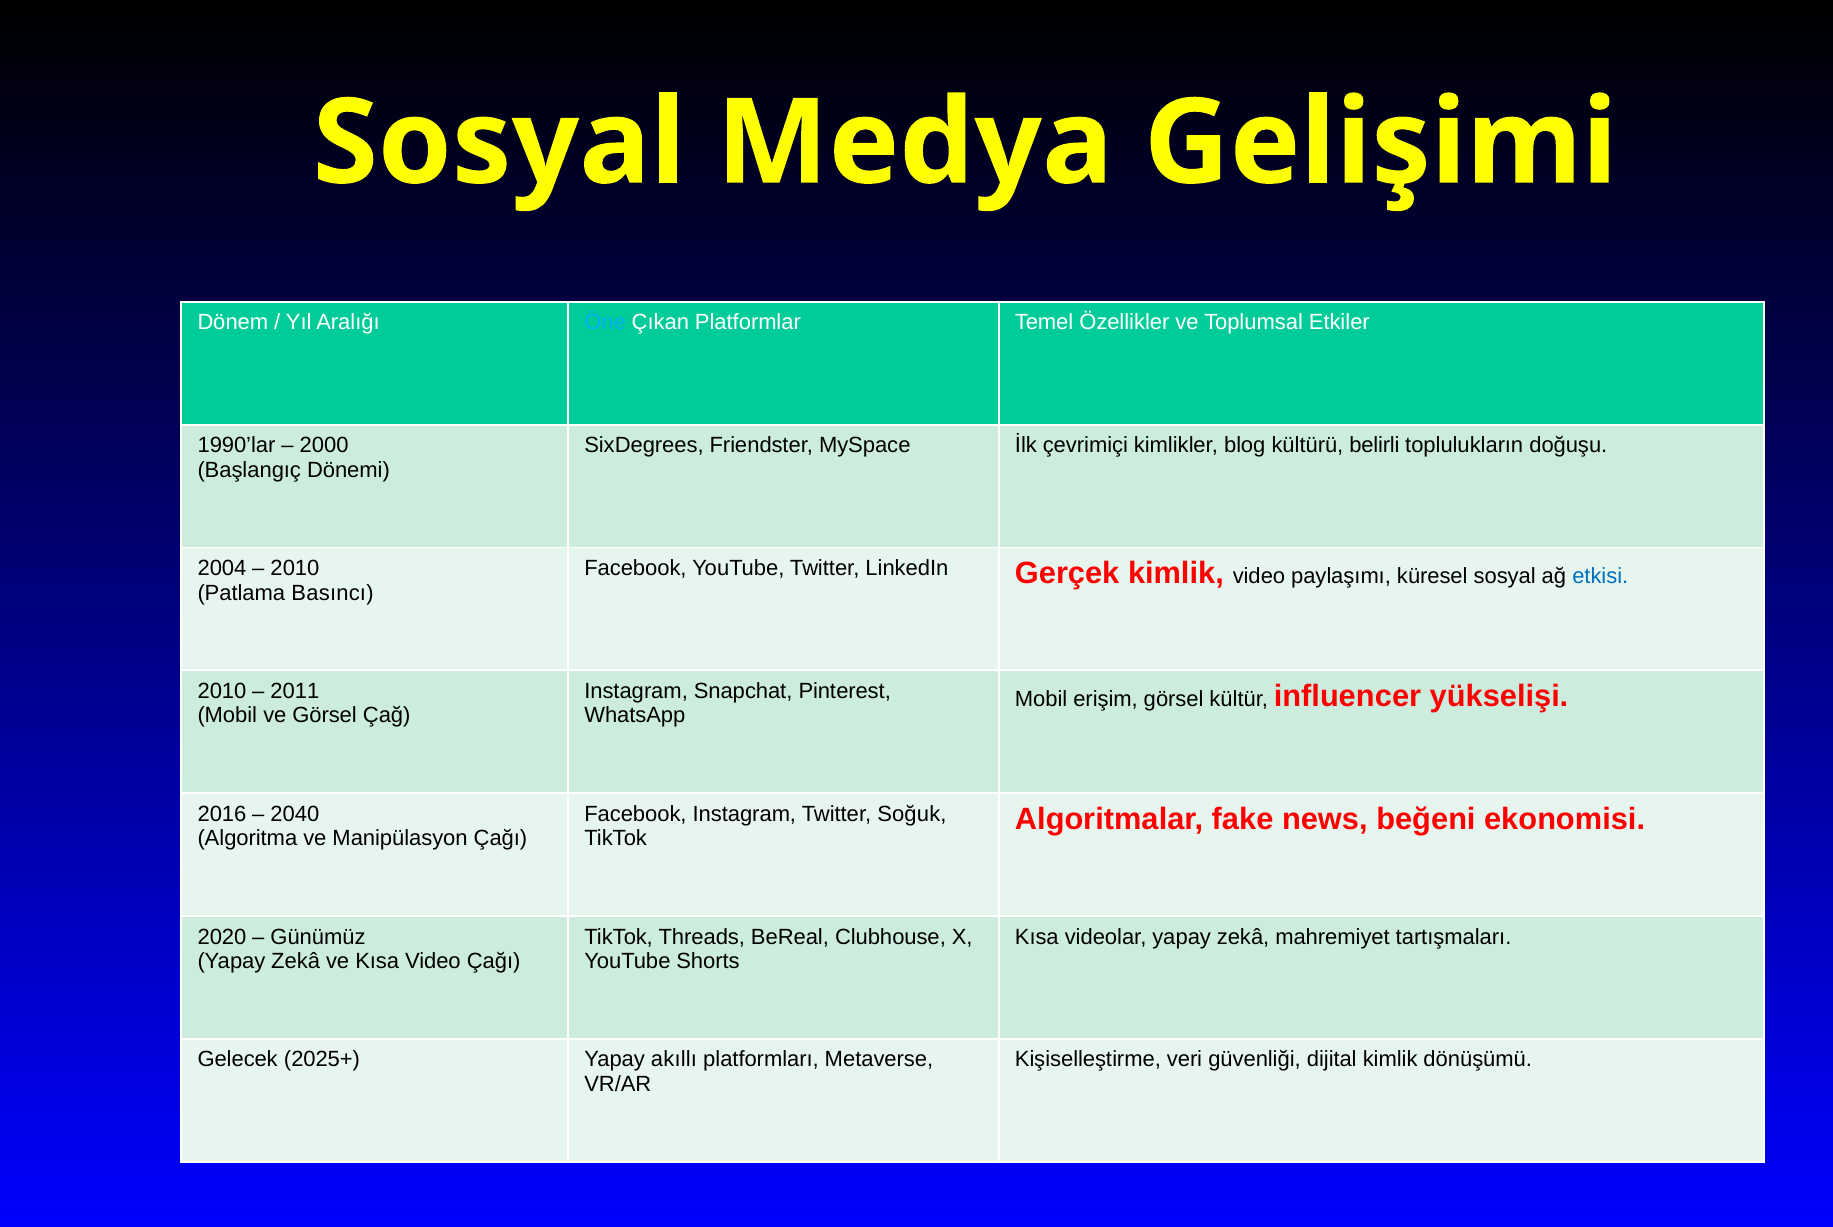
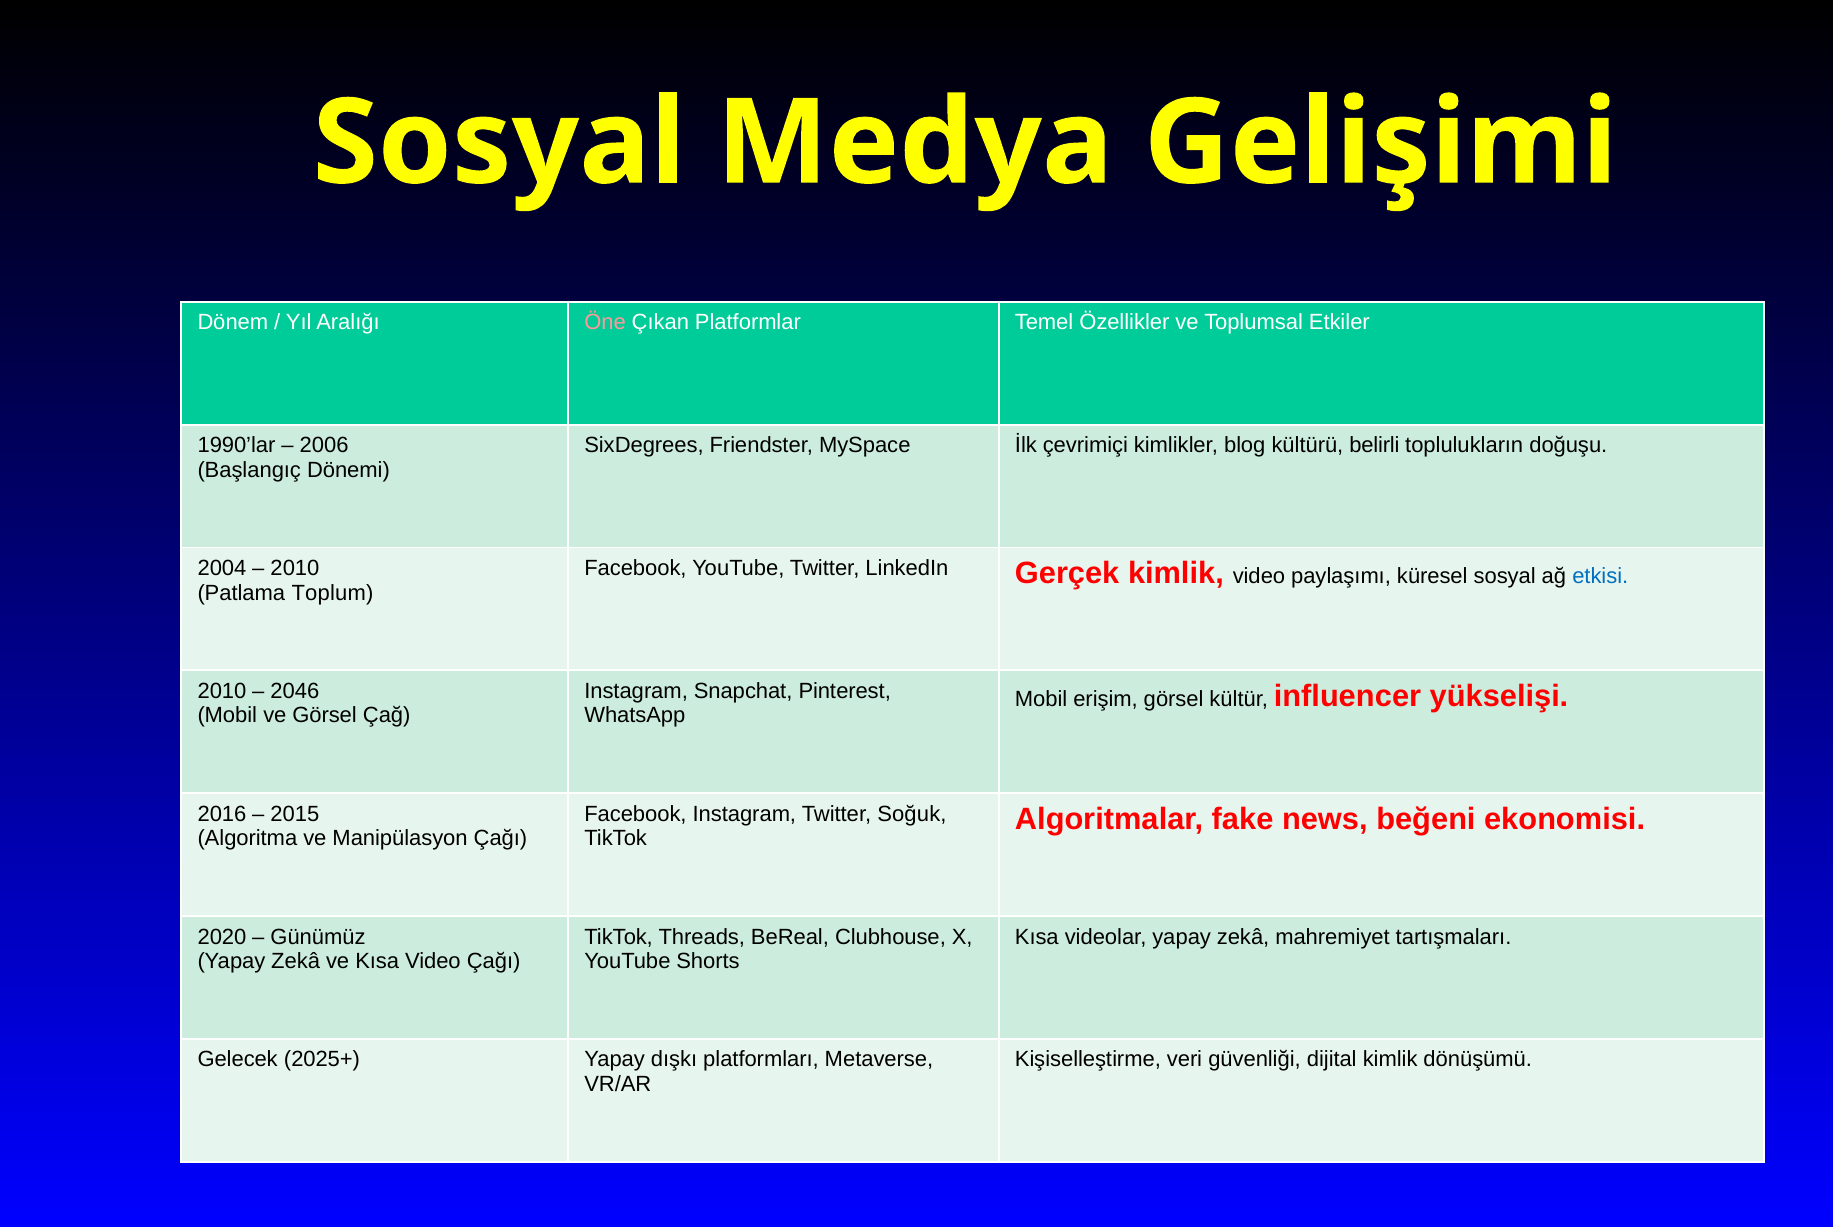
Öne colour: light blue -> pink
2000: 2000 -> 2006
Basıncı: Basıncı -> Toplum
2011: 2011 -> 2046
2040: 2040 -> 2015
akıllı: akıllı -> dışkı
